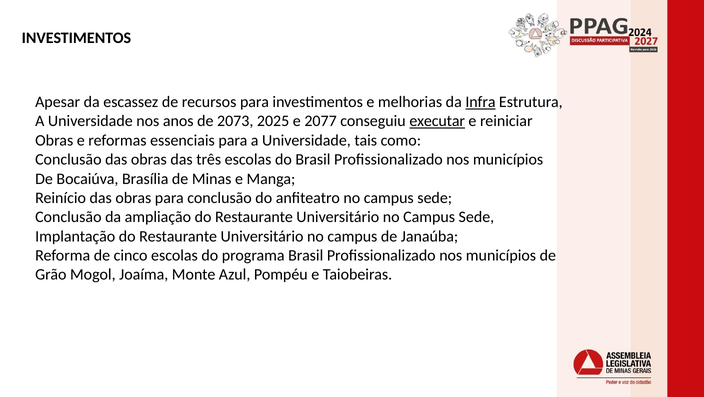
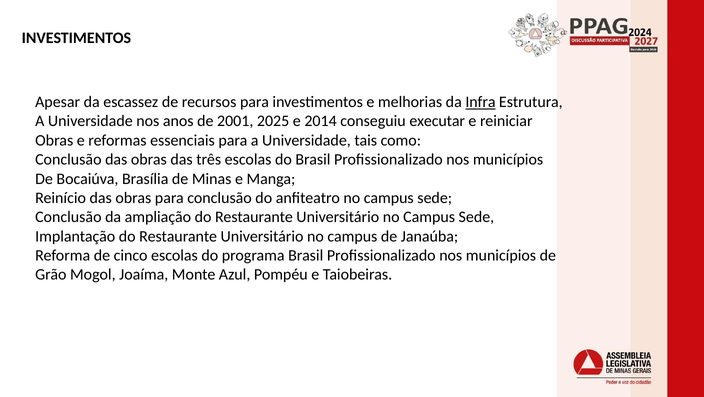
2073: 2073 -> 2001
2077: 2077 -> 2014
executar underline: present -> none
